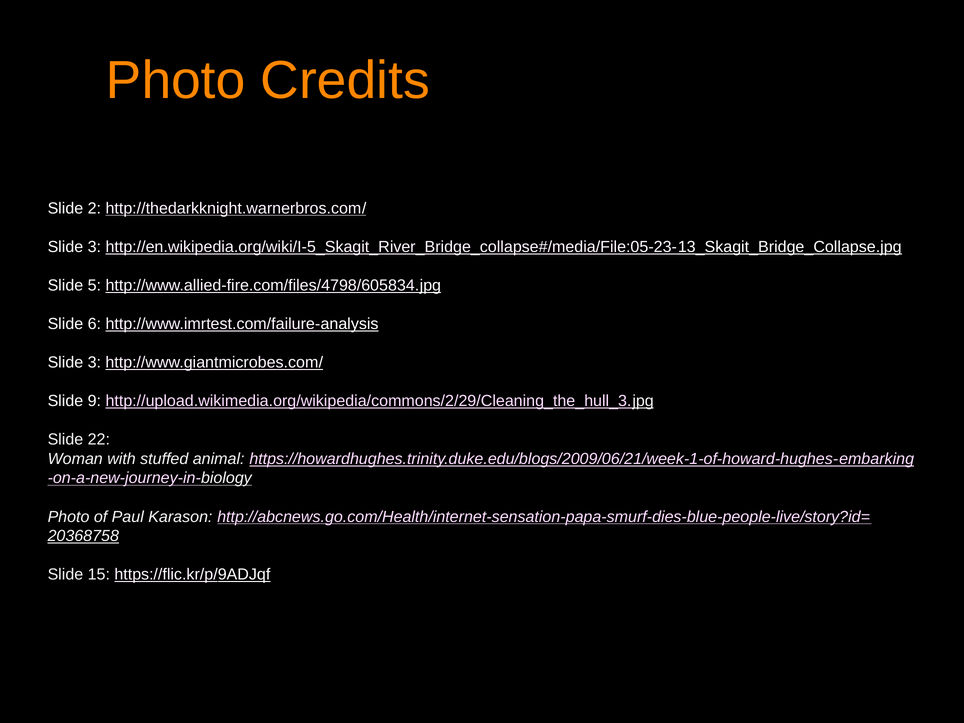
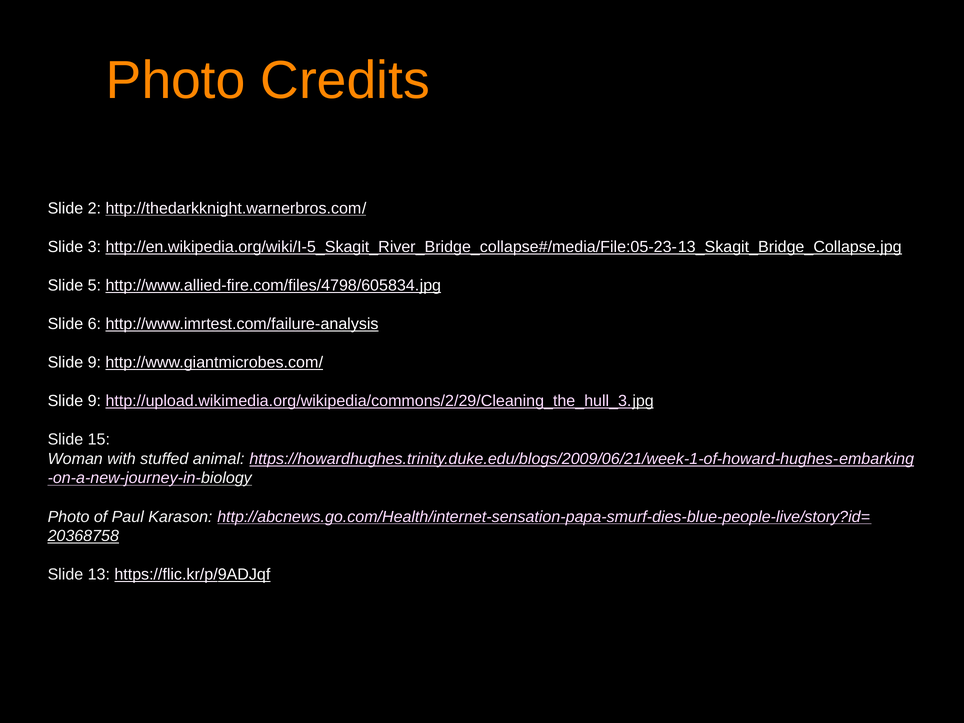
3 at (94, 363): 3 -> 9
22: 22 -> 15
15: 15 -> 13
